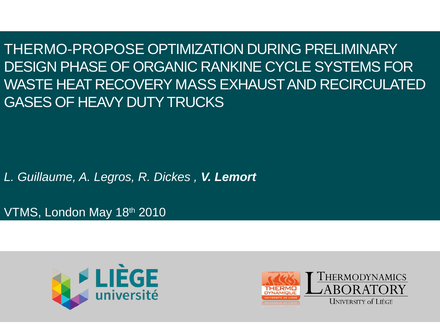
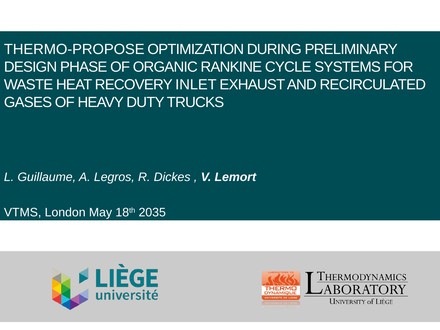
MASS: MASS -> INLET
2010: 2010 -> 2035
